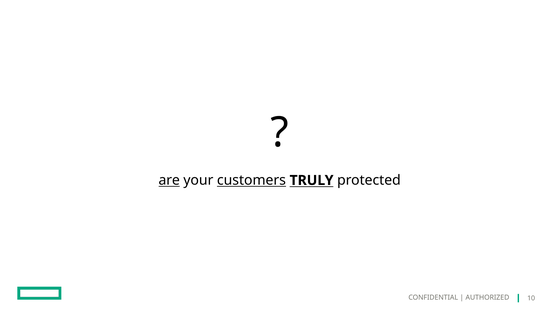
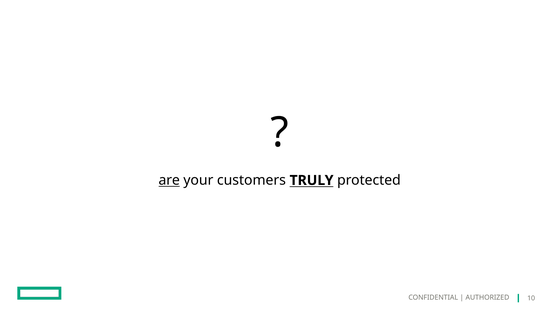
customers underline: present -> none
